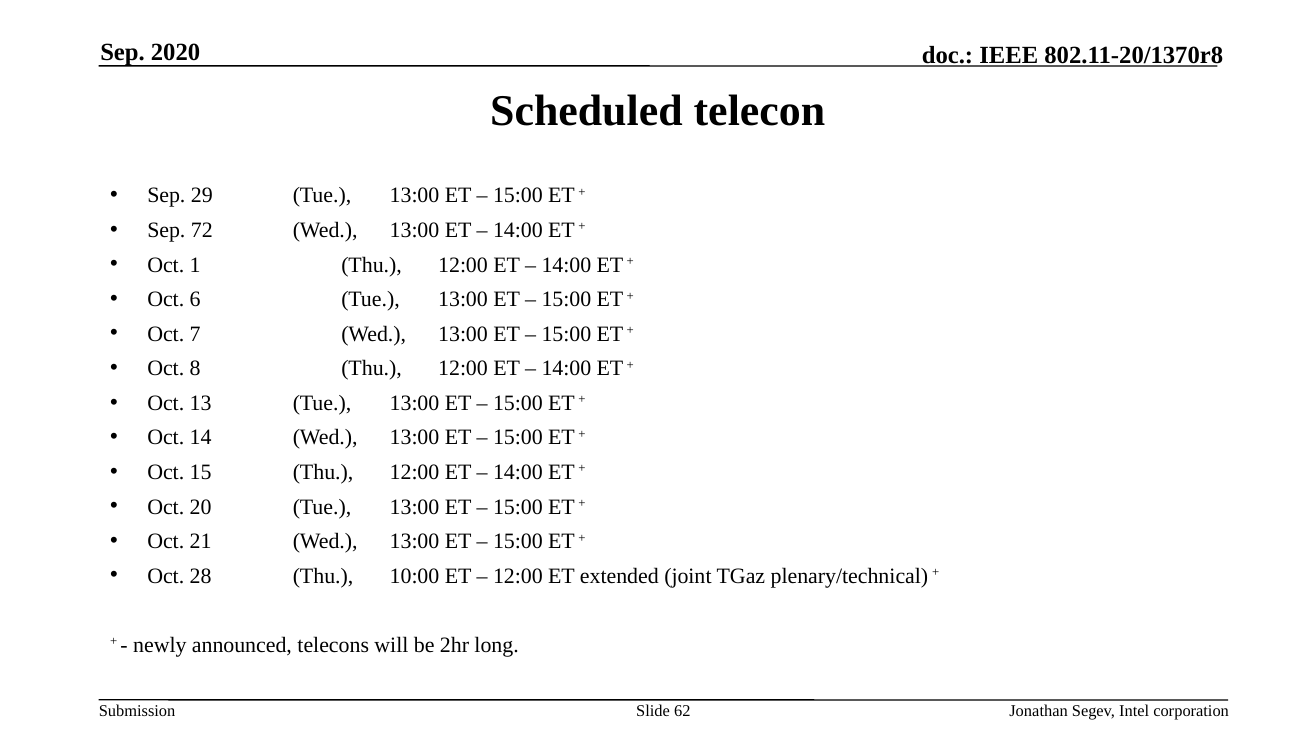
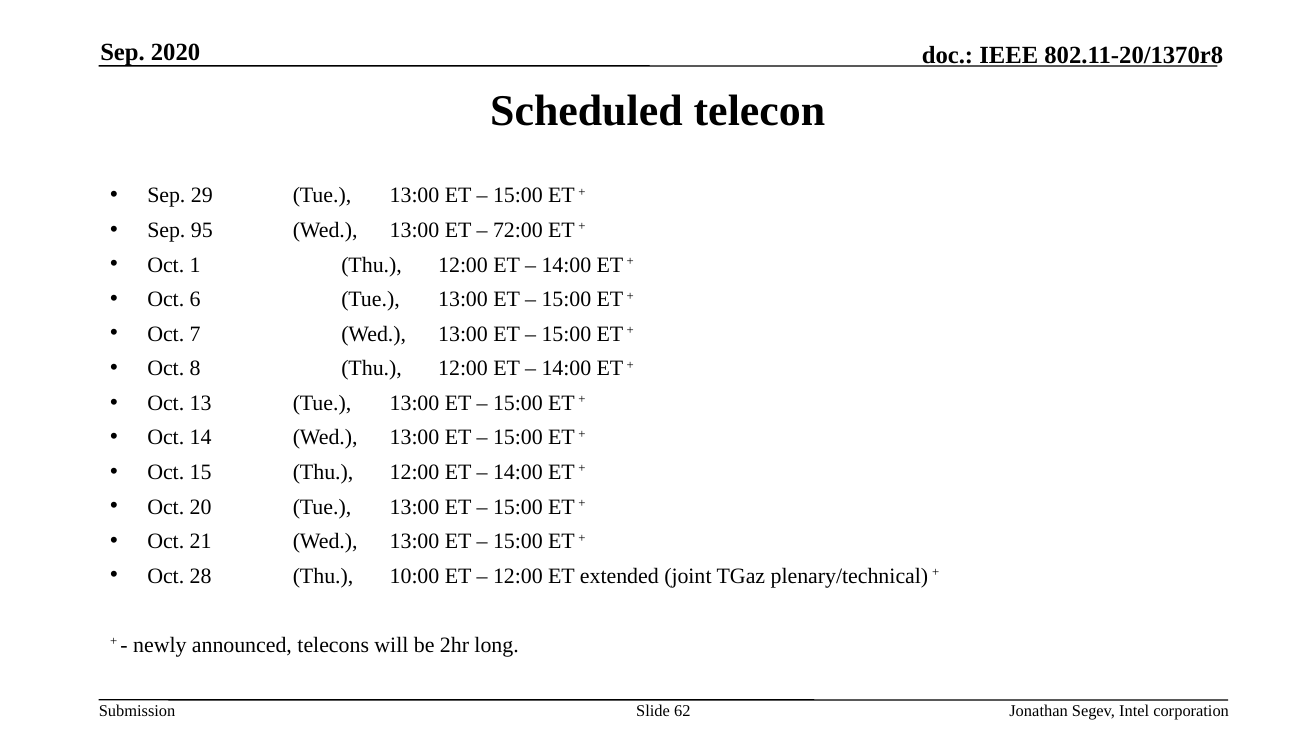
72: 72 -> 95
14:00 at (518, 230): 14:00 -> 72:00
